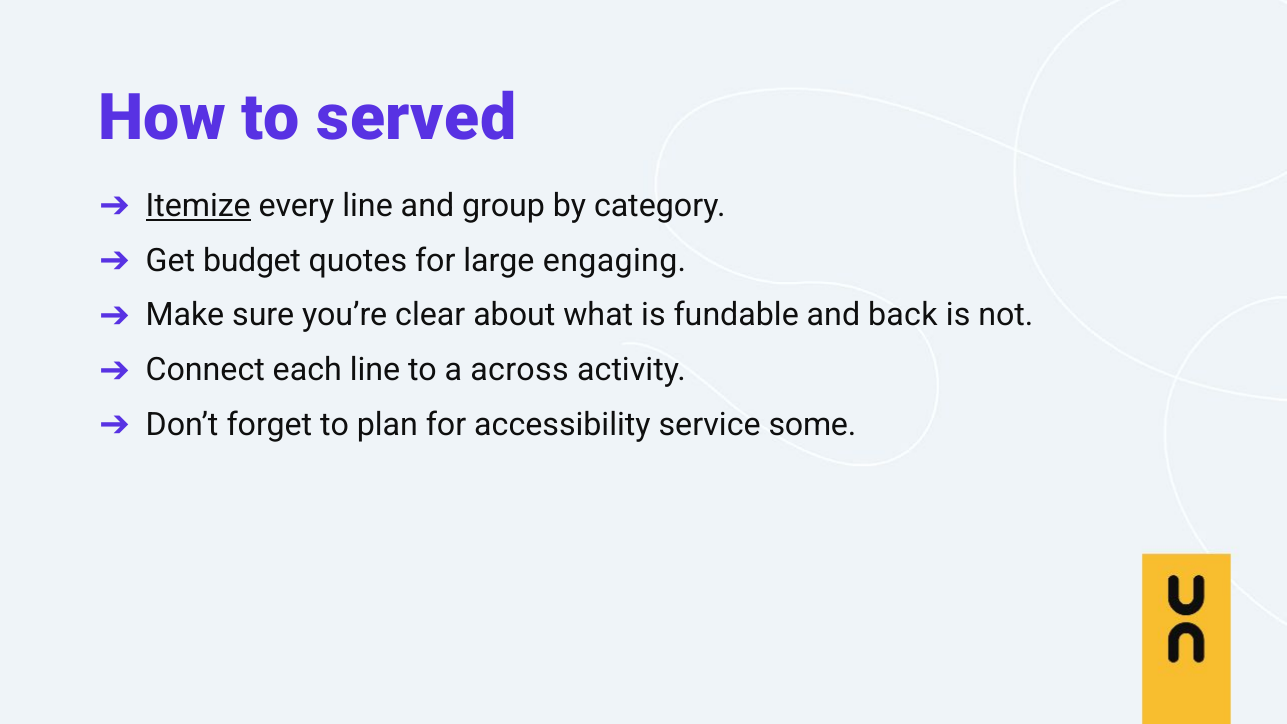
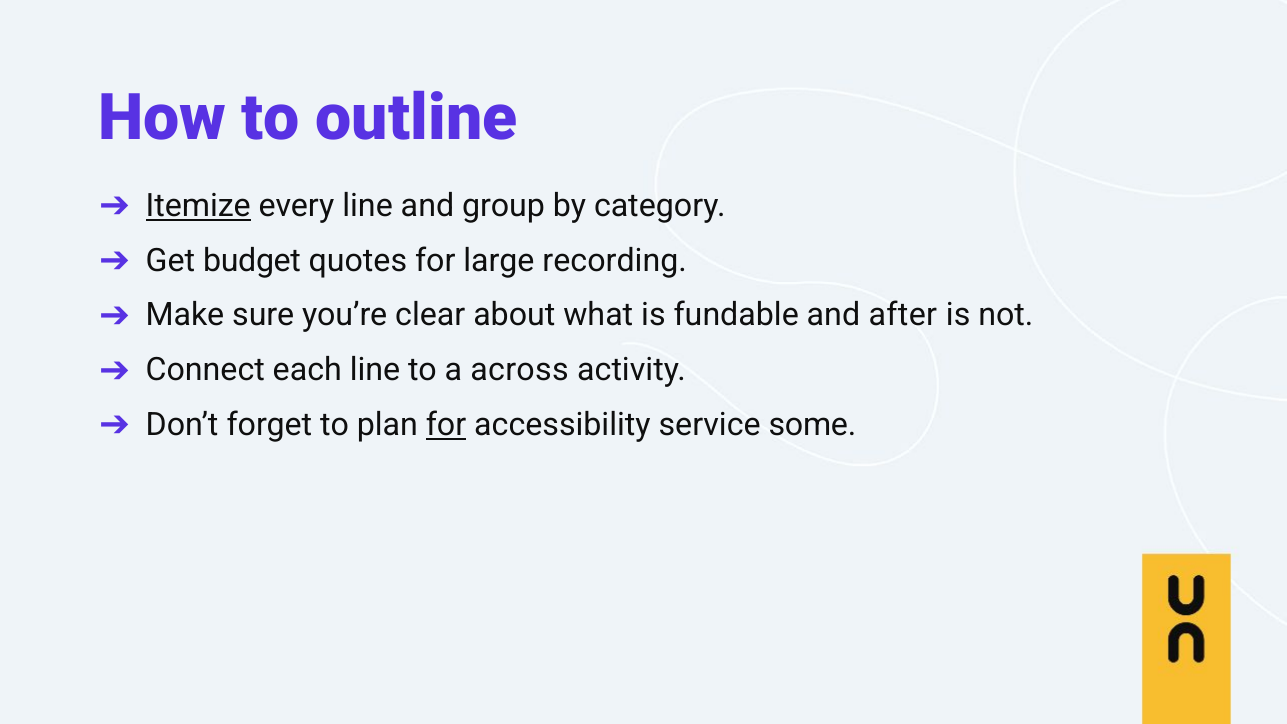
served: served -> outline
engaging: engaging -> recording
back: back -> after
for at (446, 425) underline: none -> present
